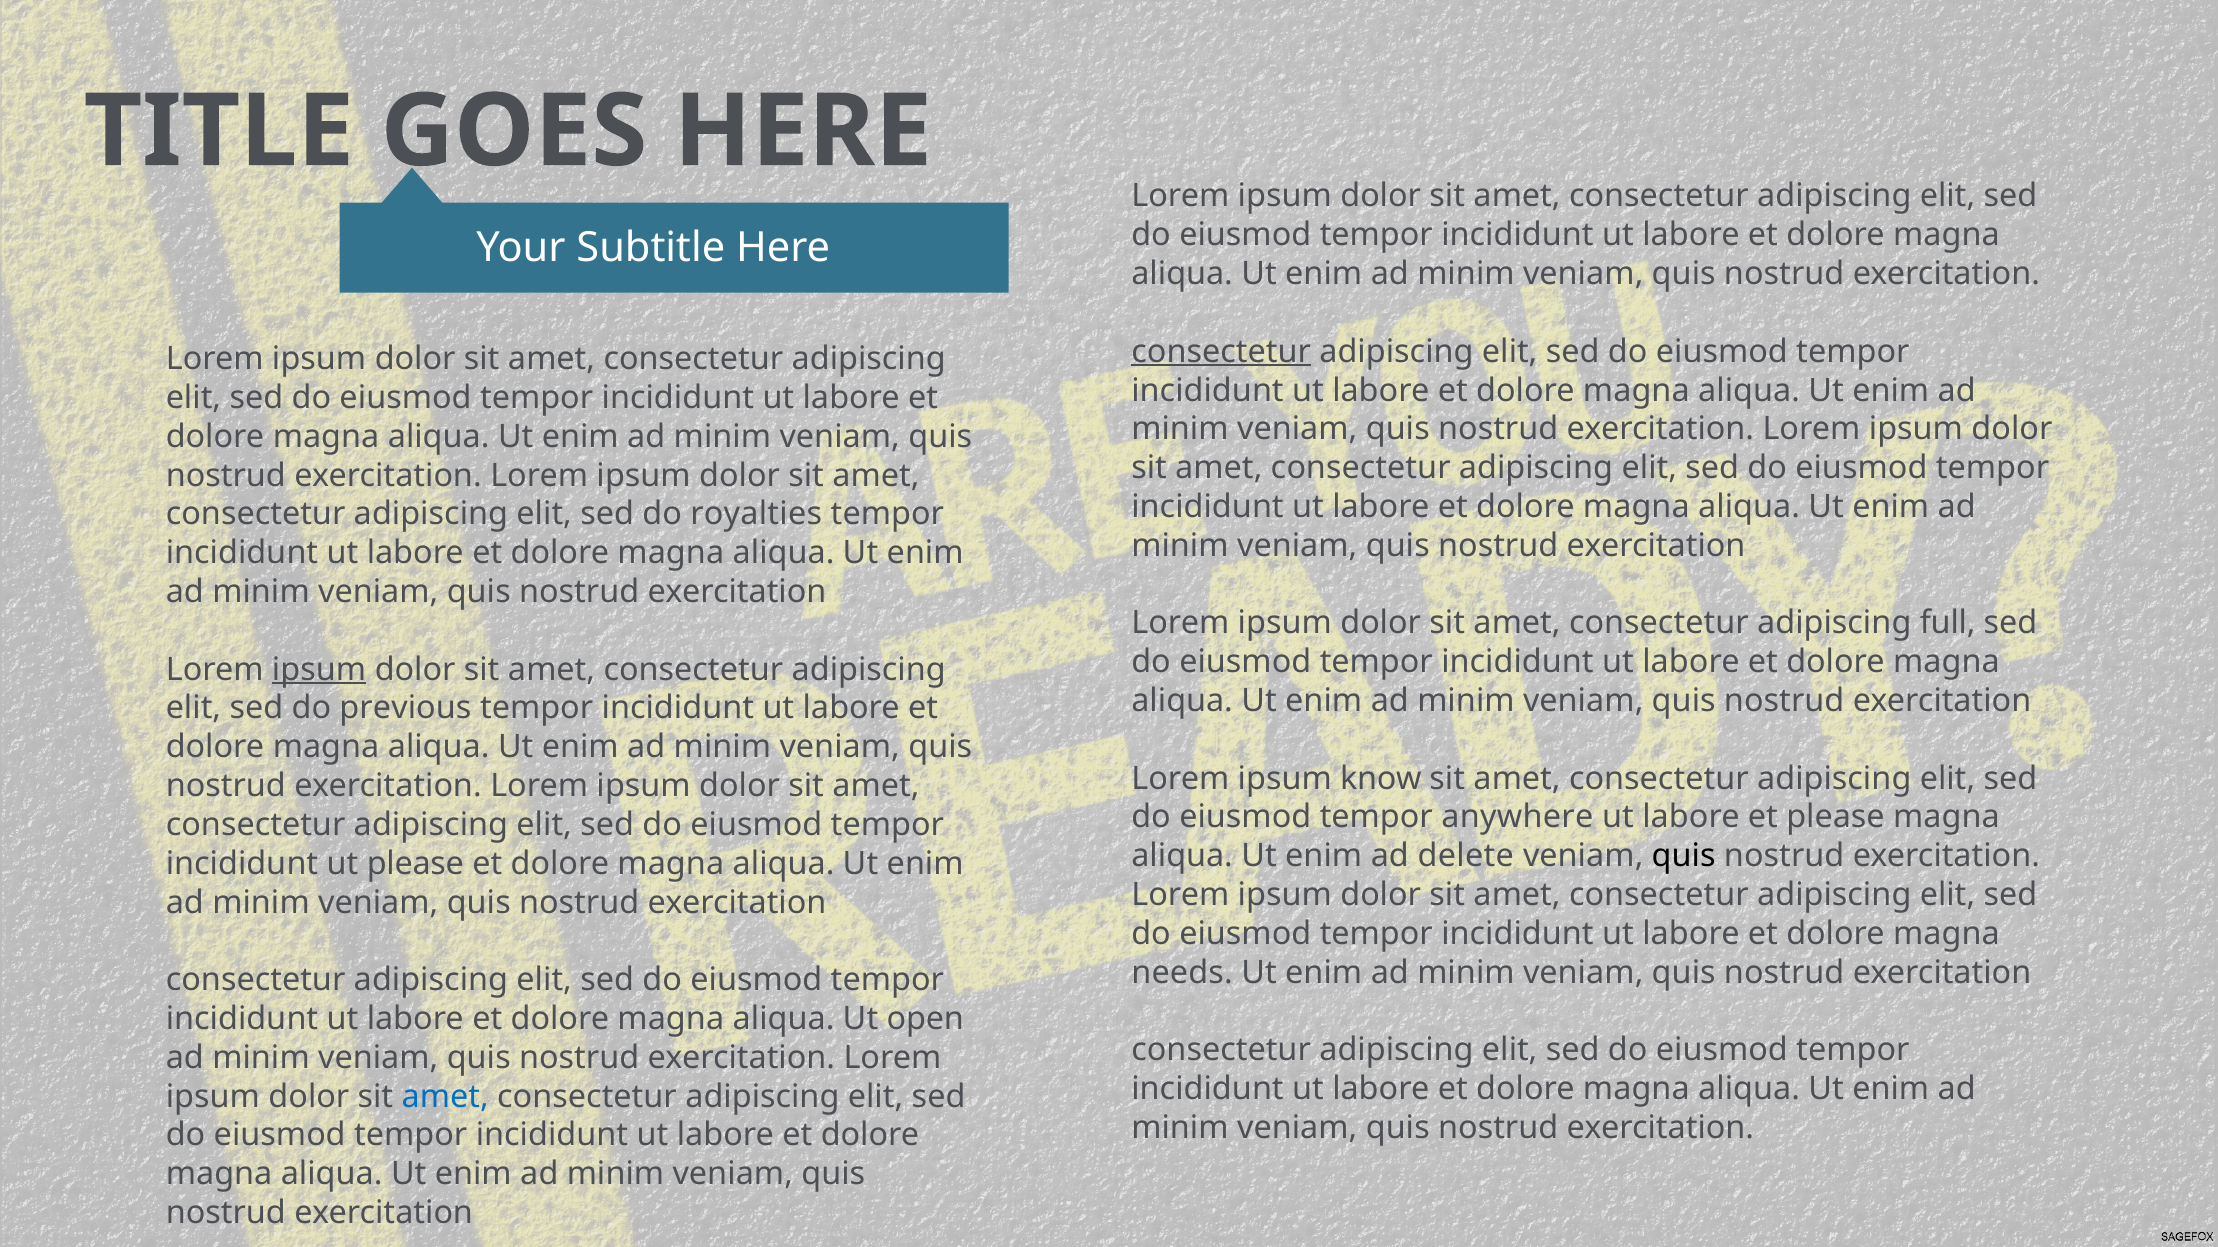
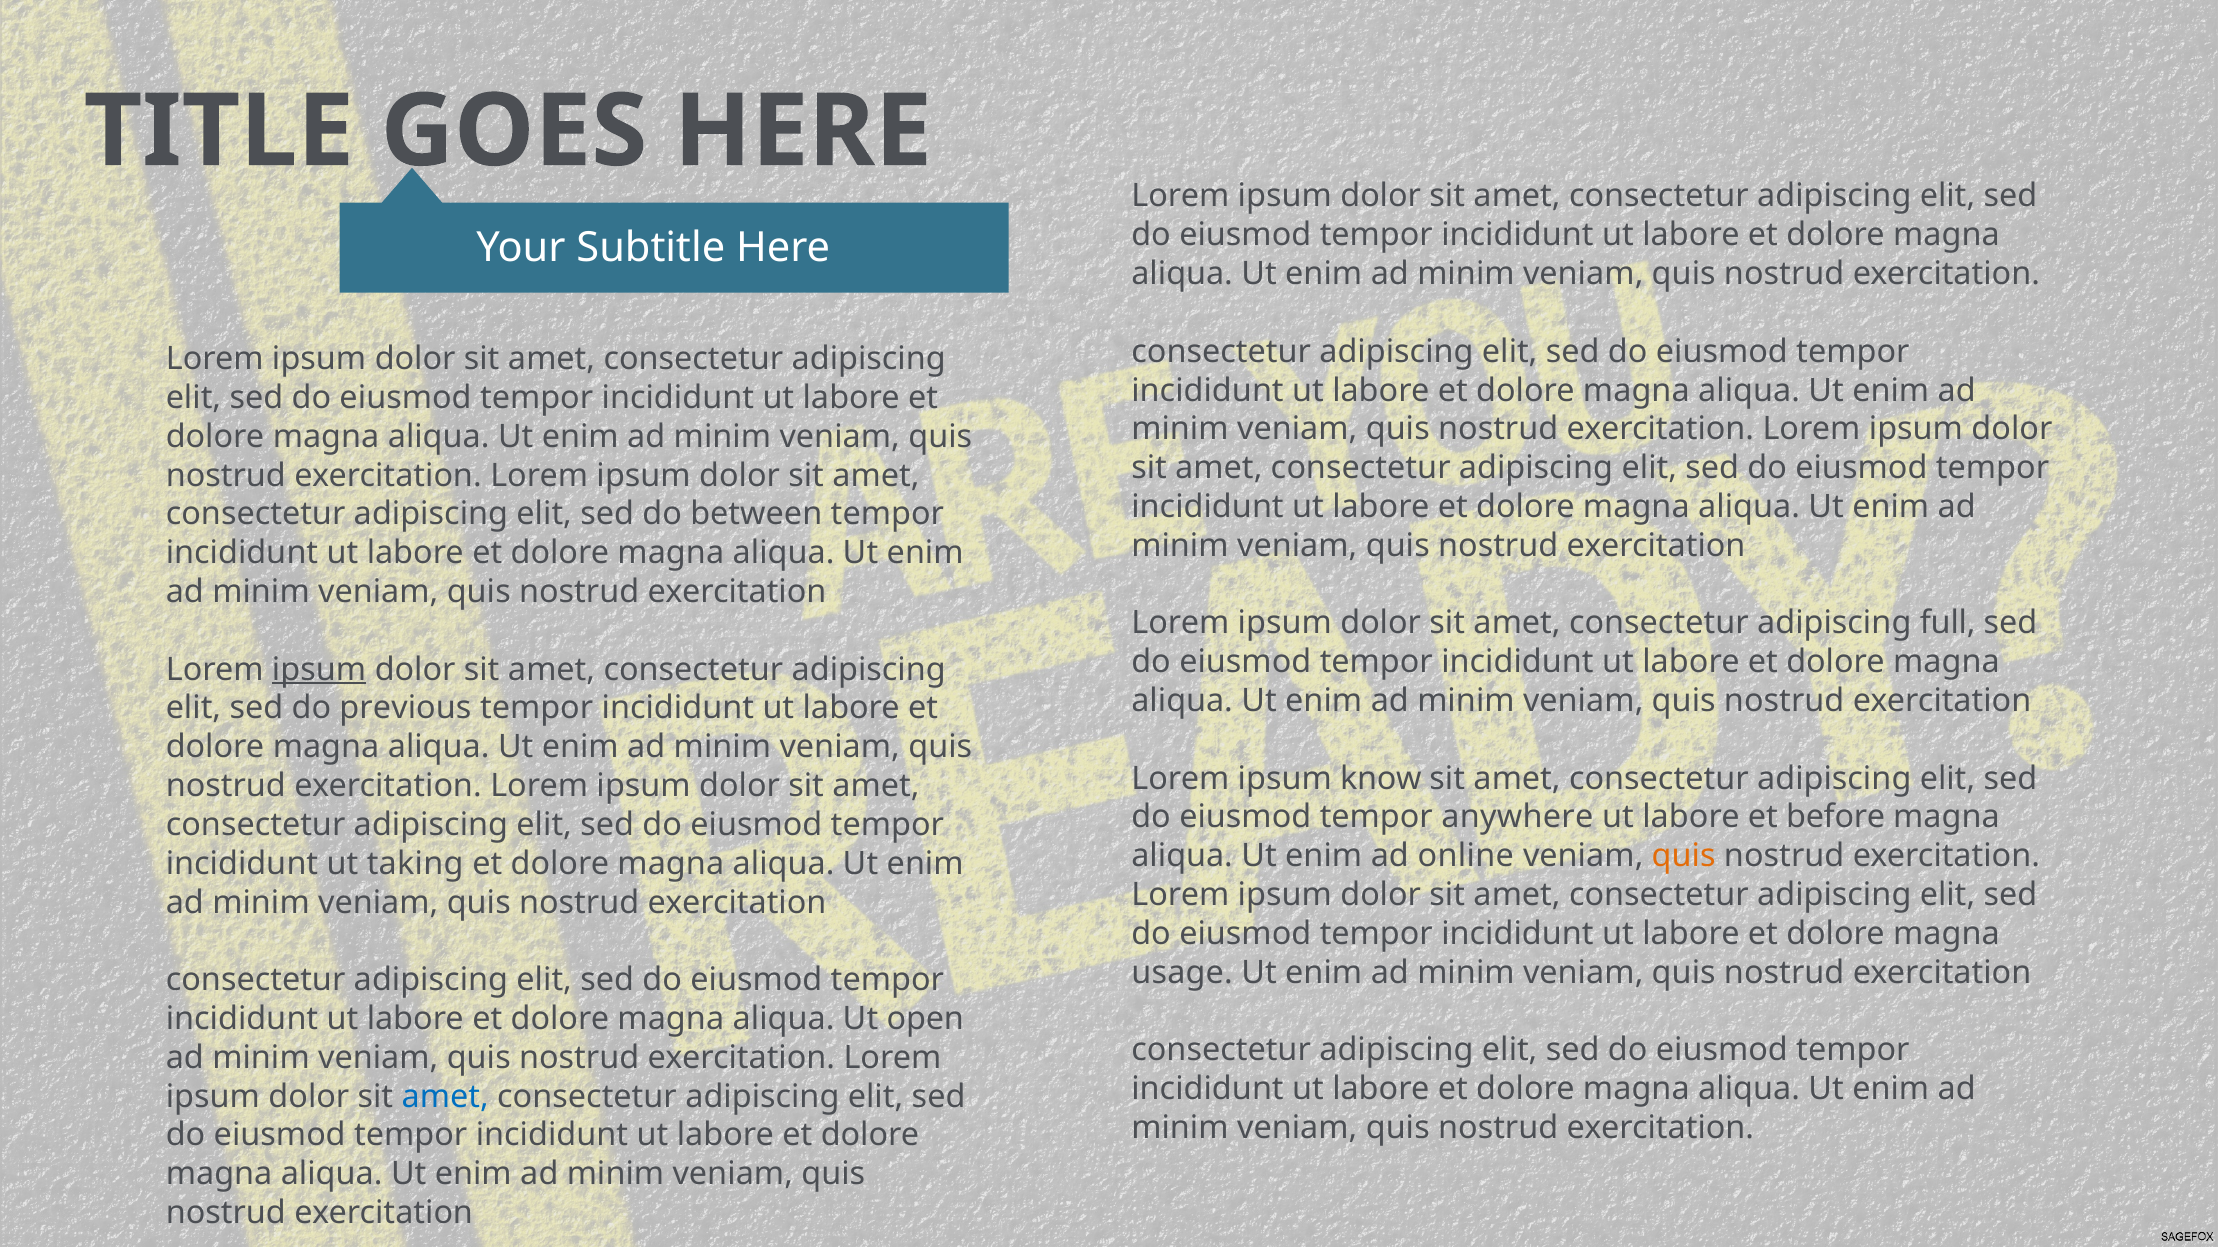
consectetur at (1221, 352) underline: present -> none
royalties: royalties -> between
et please: please -> before
delete: delete -> online
quis at (1684, 857) colour: black -> orange
ut please: please -> taking
needs: needs -> usage
